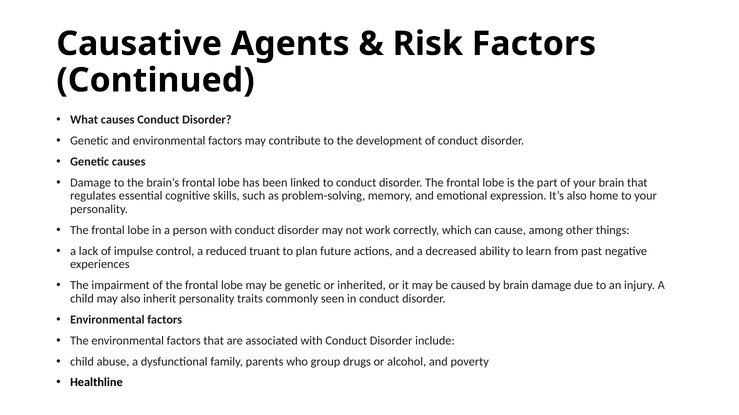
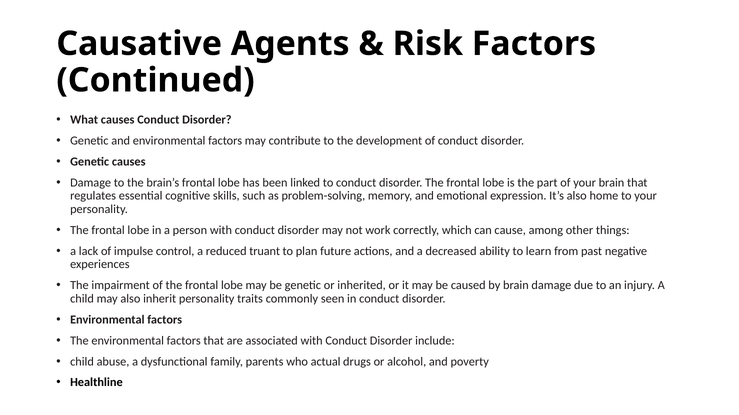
group: group -> actual
